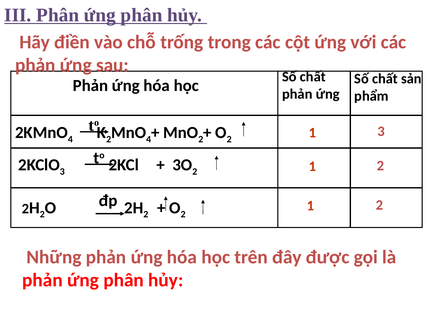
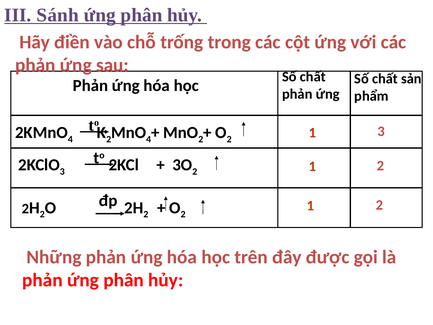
III Phân: Phân -> Sánh
